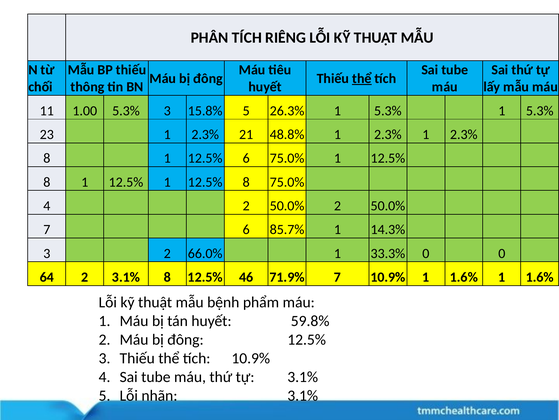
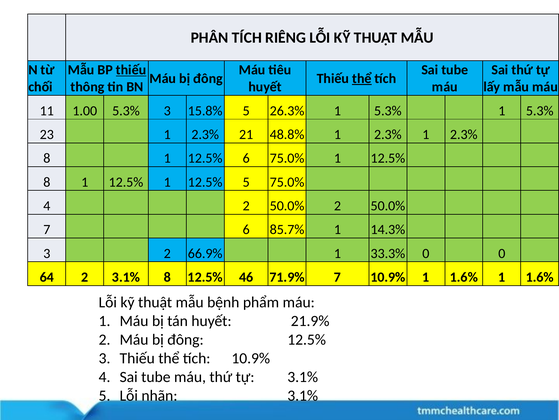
thiếu at (131, 70) underline: none -> present
12.5% 1 12.5% 8: 8 -> 5
66.0%: 66.0% -> 66.9%
59.8%: 59.8% -> 21.9%
